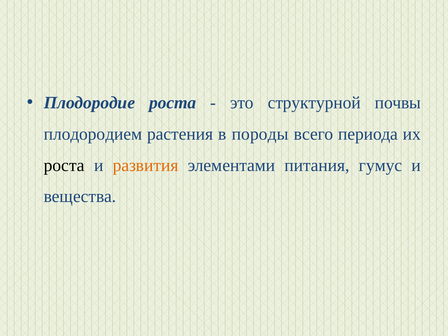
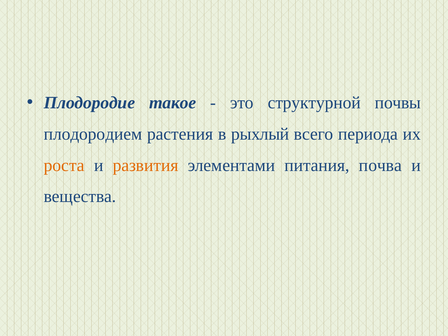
Плодородие роста: роста -> такое
породы: породы -> рыхлый
роста at (64, 165) colour: black -> orange
гумус: гумус -> почва
